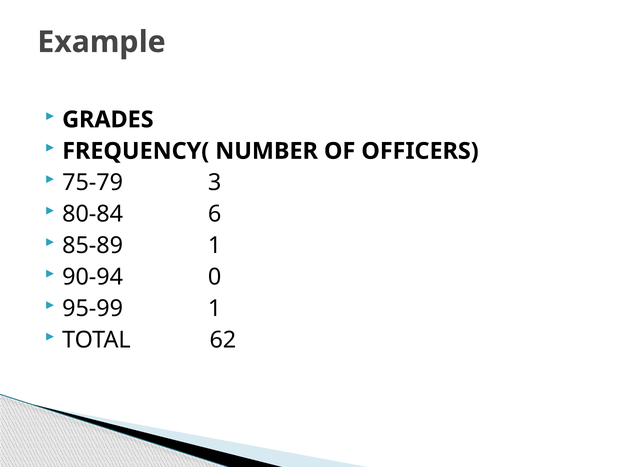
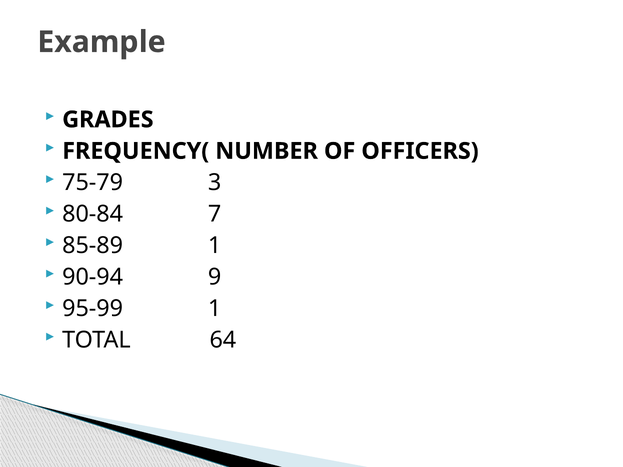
6: 6 -> 7
0: 0 -> 9
62: 62 -> 64
